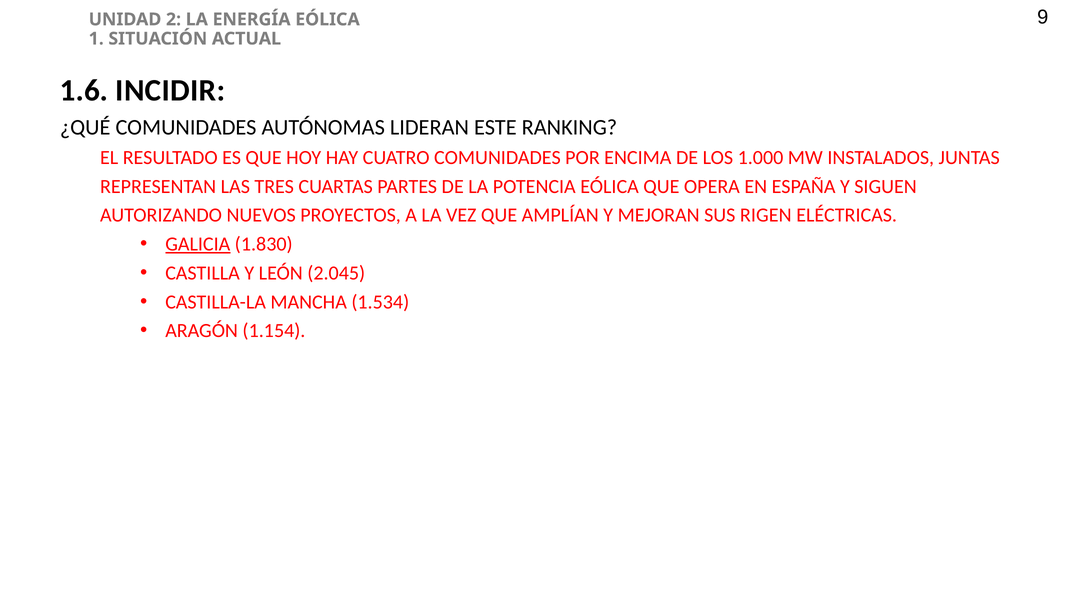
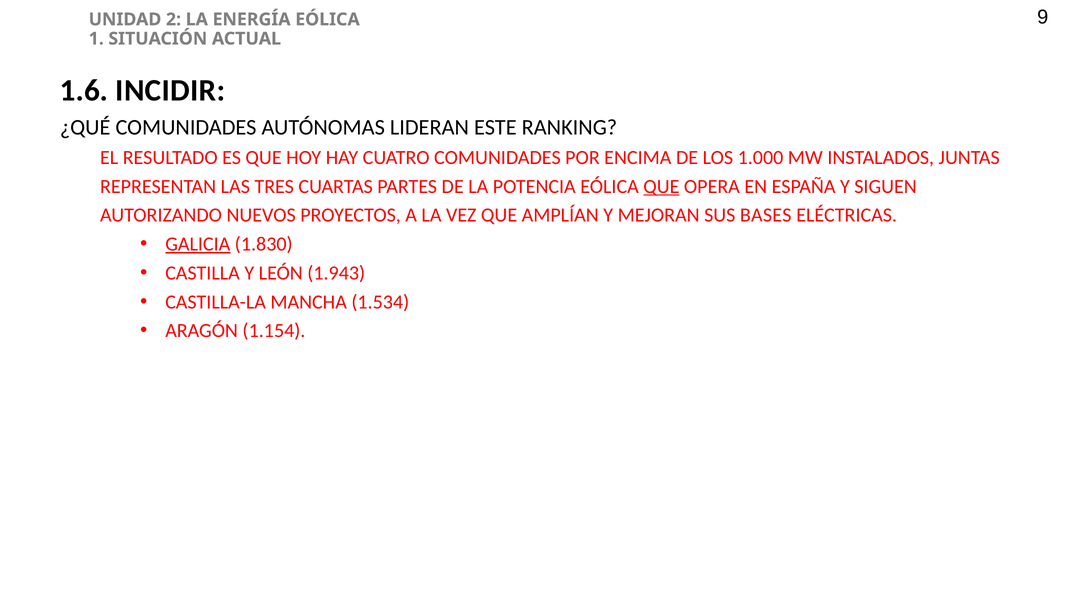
QUE at (661, 186) underline: none -> present
RIGEN: RIGEN -> BASES
2.045: 2.045 -> 1.943
